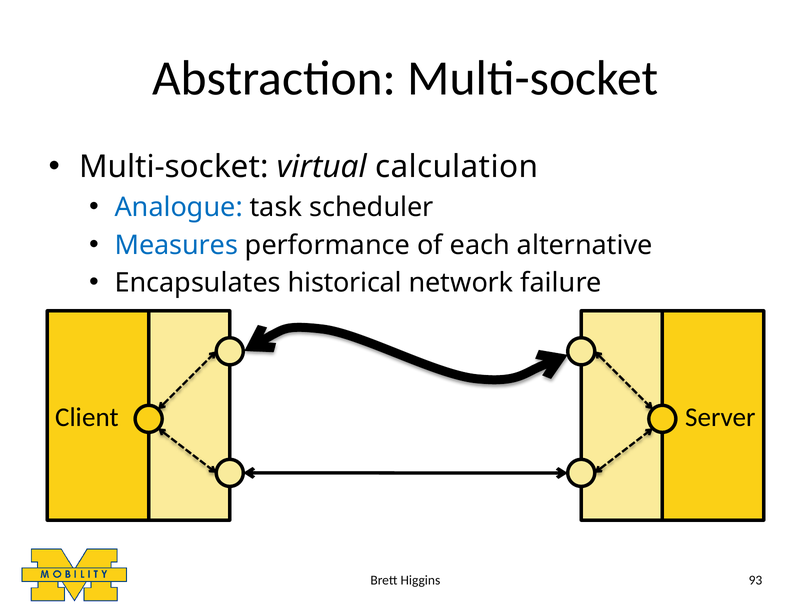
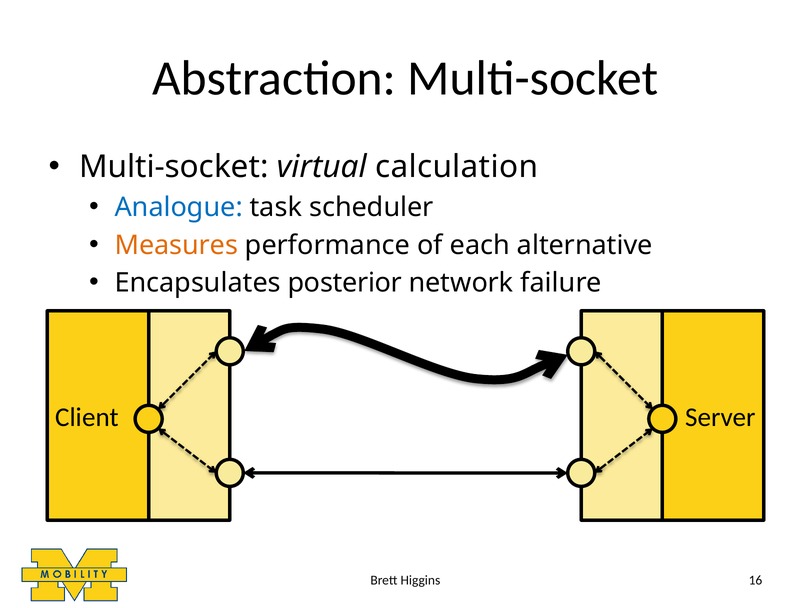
Measures colour: blue -> orange
historical: historical -> posterior
93: 93 -> 16
